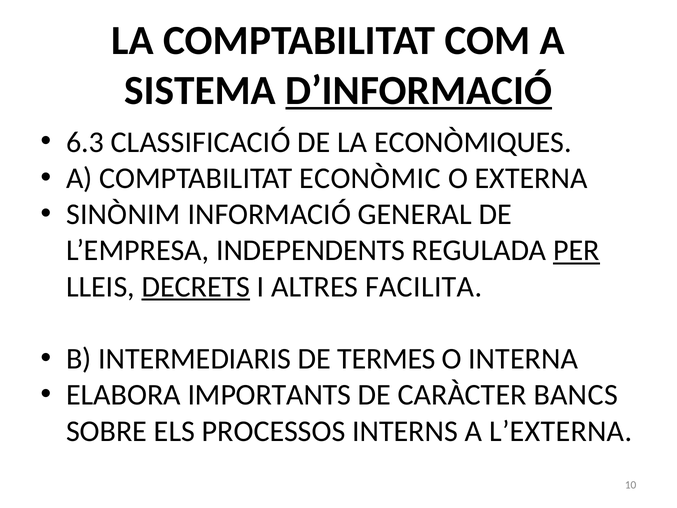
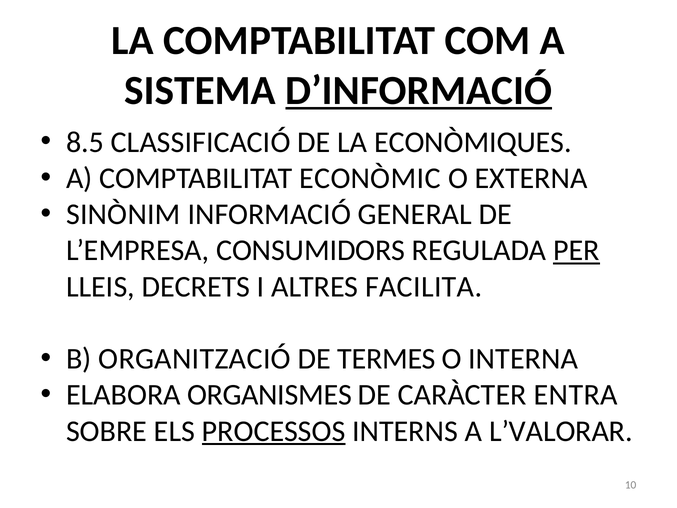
6.3: 6.3 -> 8.5
INDEPENDENTS: INDEPENDENTS -> CONSUMIDORS
DECRETS underline: present -> none
INTERMEDIARIS: INTERMEDIARIS -> ORGANITZACIÓ
IMPORTANTS: IMPORTANTS -> ORGANISMES
BANCS: BANCS -> ENTRA
PROCESSOS underline: none -> present
L’EXTERNA: L’EXTERNA -> L’VALORAR
